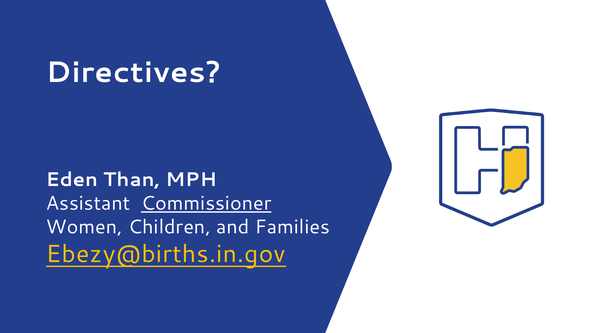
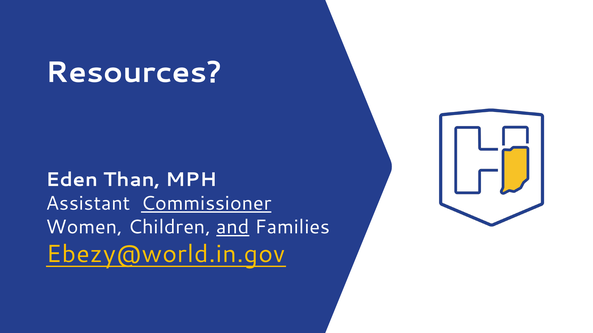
Directives: Directives -> Resources
and underline: none -> present
Ebezy@births.in.gov: Ebezy@births.in.gov -> Ebezy@world.in.gov
